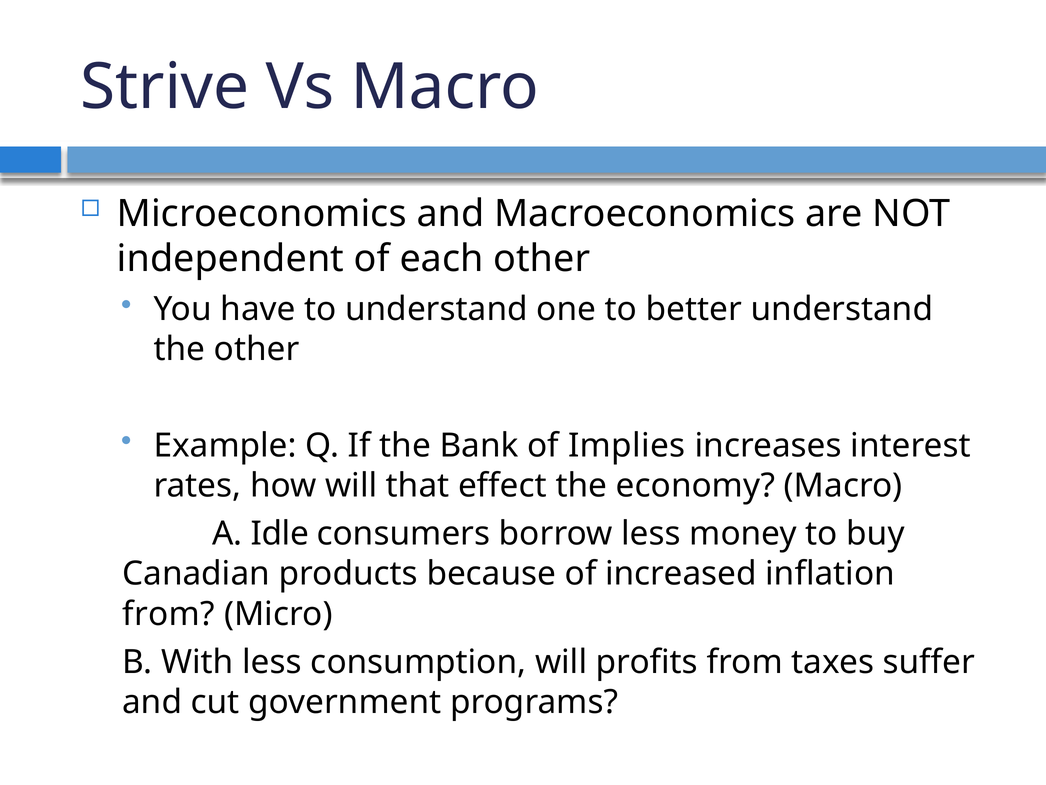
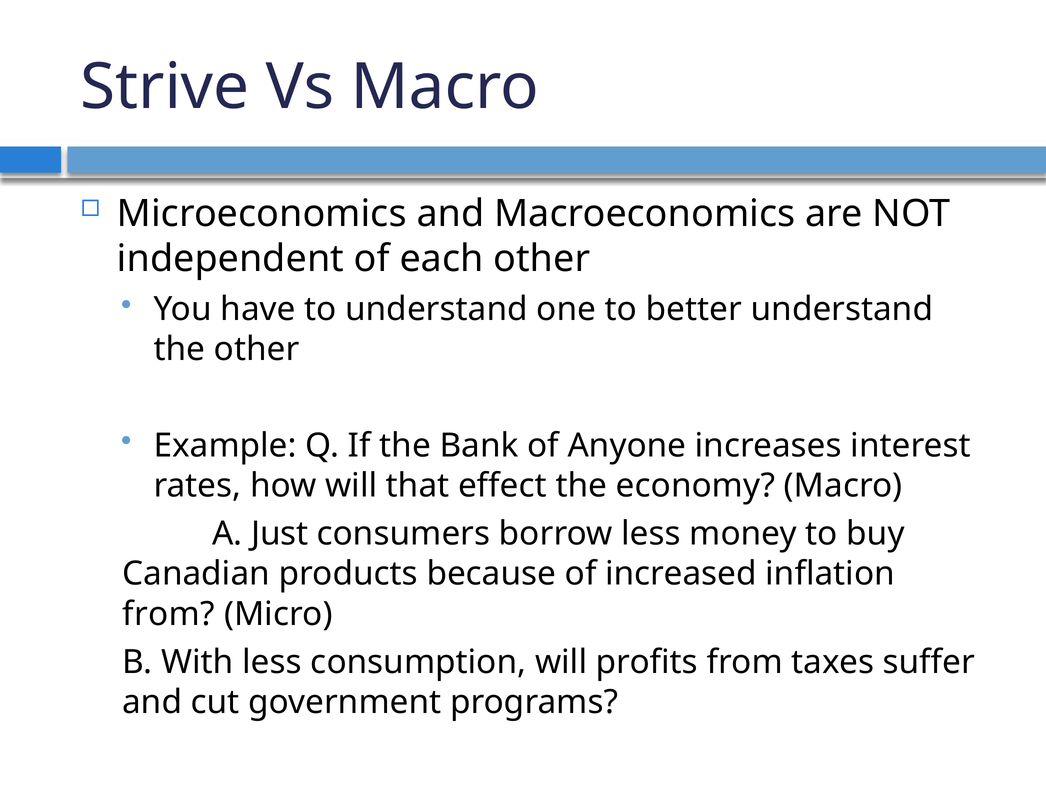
Implies: Implies -> Anyone
Idle: Idle -> Just
